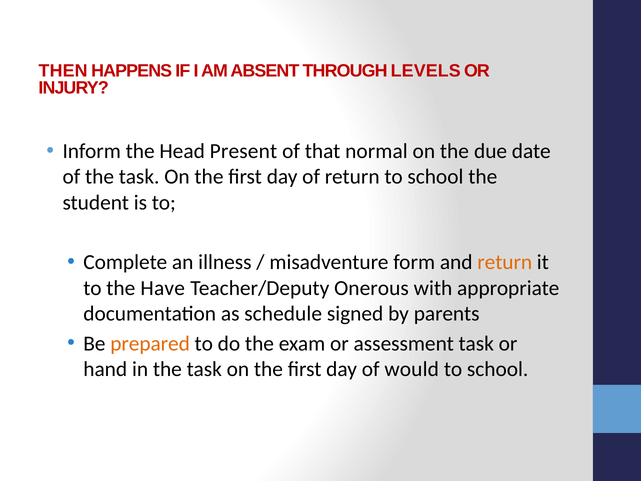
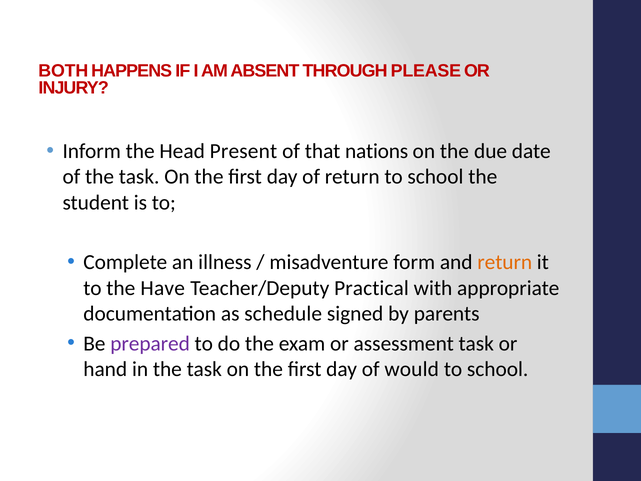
THEN: THEN -> BOTH
LEVELS: LEVELS -> PLEASE
normal: normal -> nations
Onerous: Onerous -> Practical
prepared colour: orange -> purple
